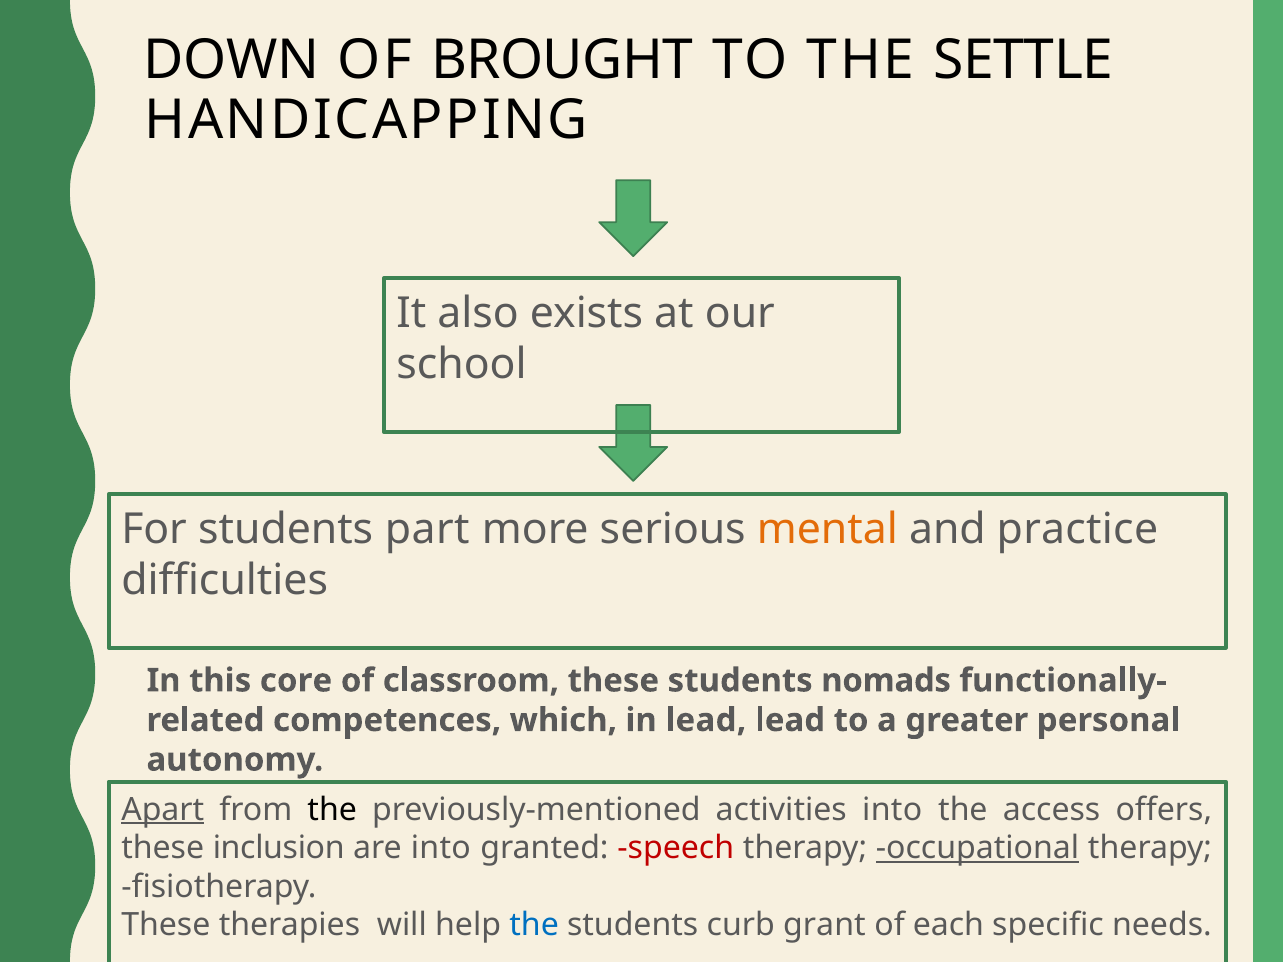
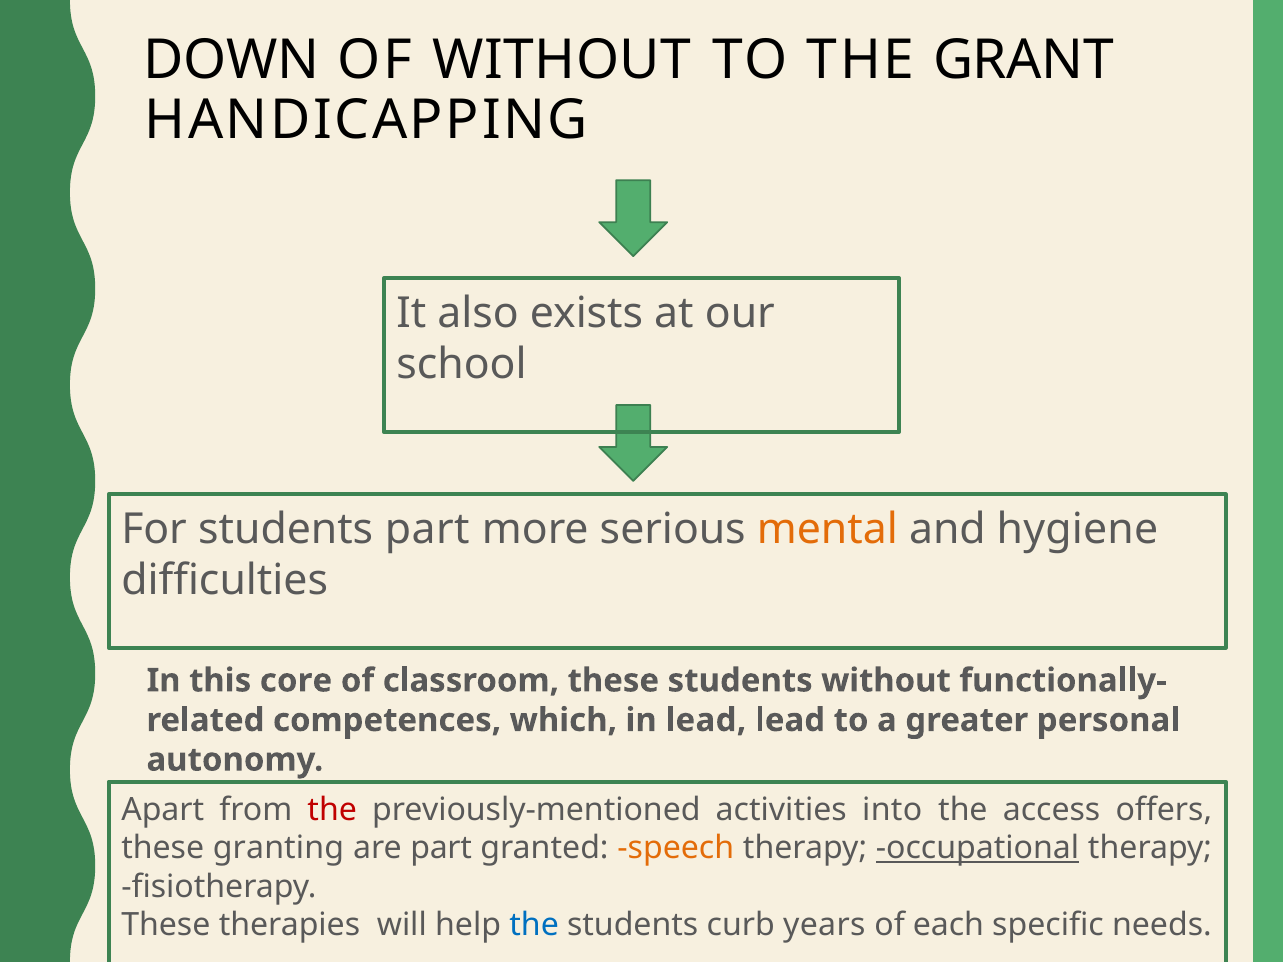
OF BROUGHT: BROUGHT -> WITHOUT
SETTLE: SETTLE -> GRANT
practice: practice -> hygiene
students nomads: nomads -> without
Apart underline: present -> none
the at (332, 810) colour: black -> red
inclusion: inclusion -> granting
are into: into -> part
speech colour: red -> orange
grant: grant -> years
